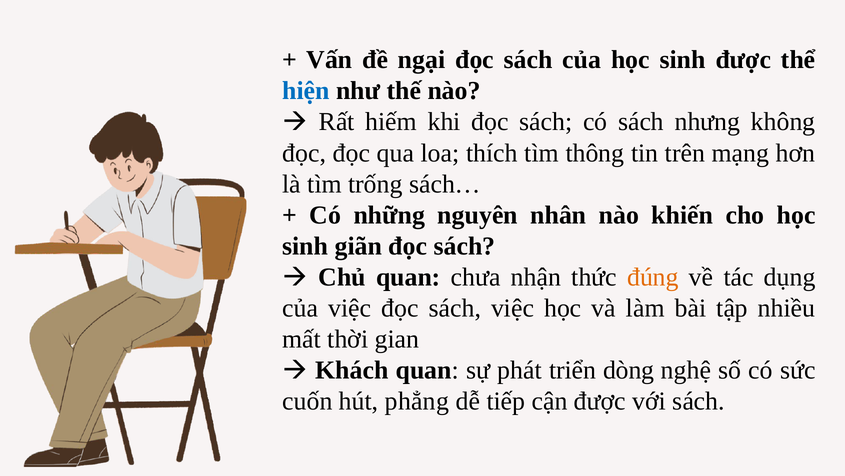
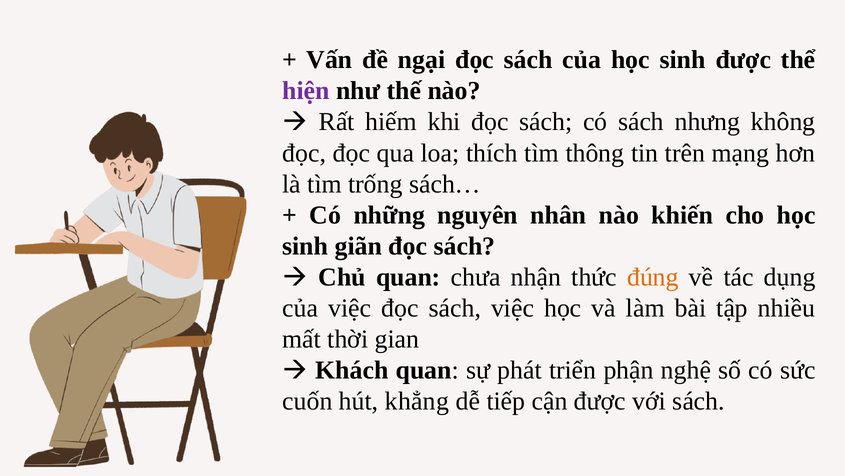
hiện colour: blue -> purple
dòng: dòng -> phận
phẳng: phẳng -> khẳng
